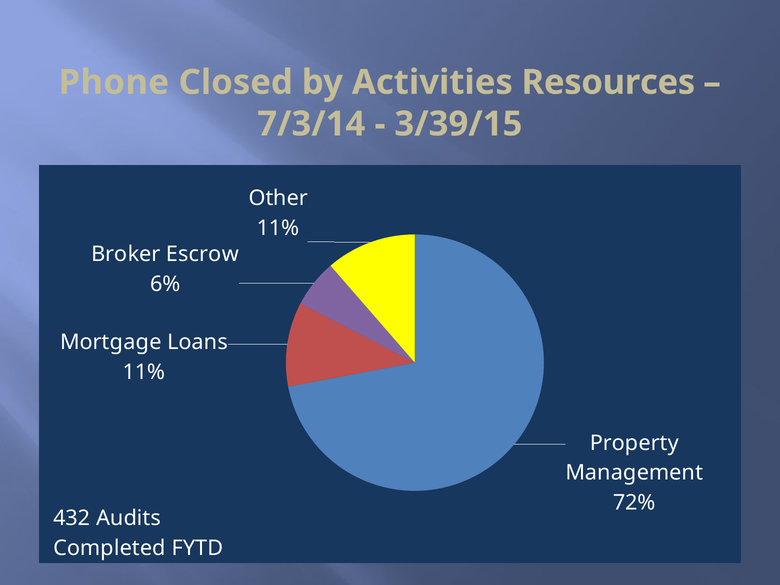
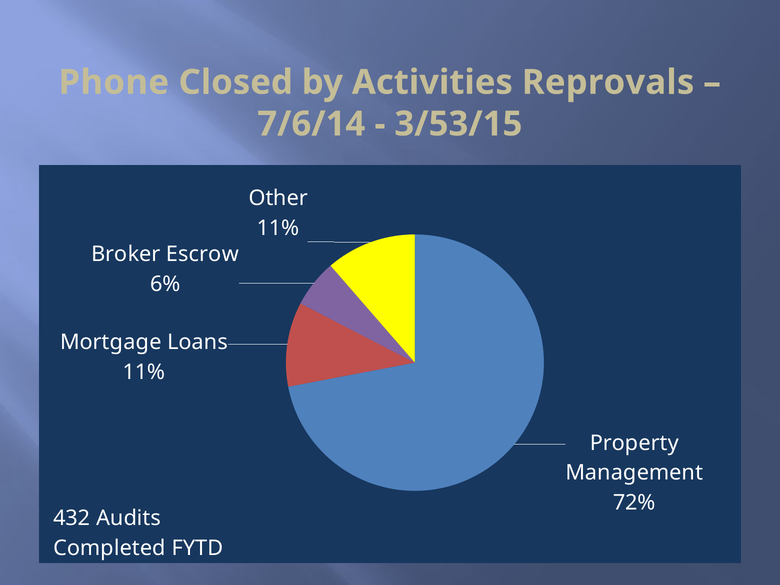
Resources: Resources -> Reprovals
7/3/14: 7/3/14 -> 7/6/14
3/39/15: 3/39/15 -> 3/53/15
